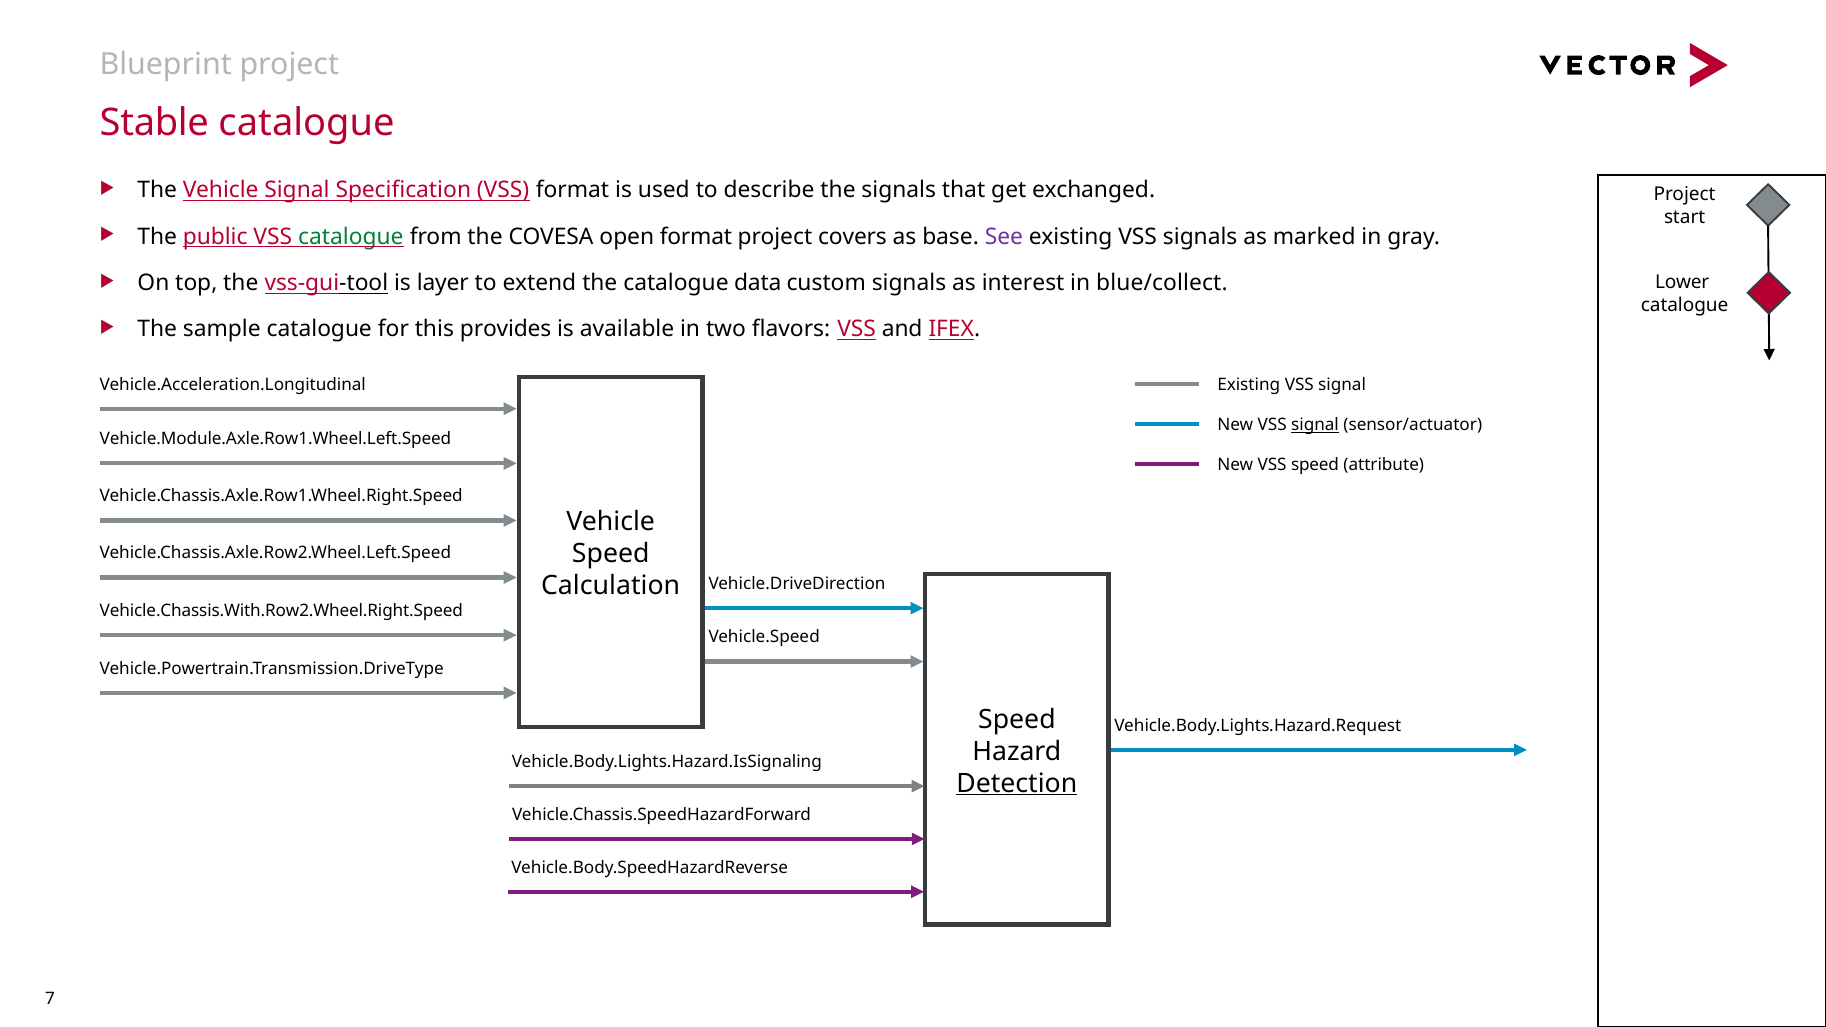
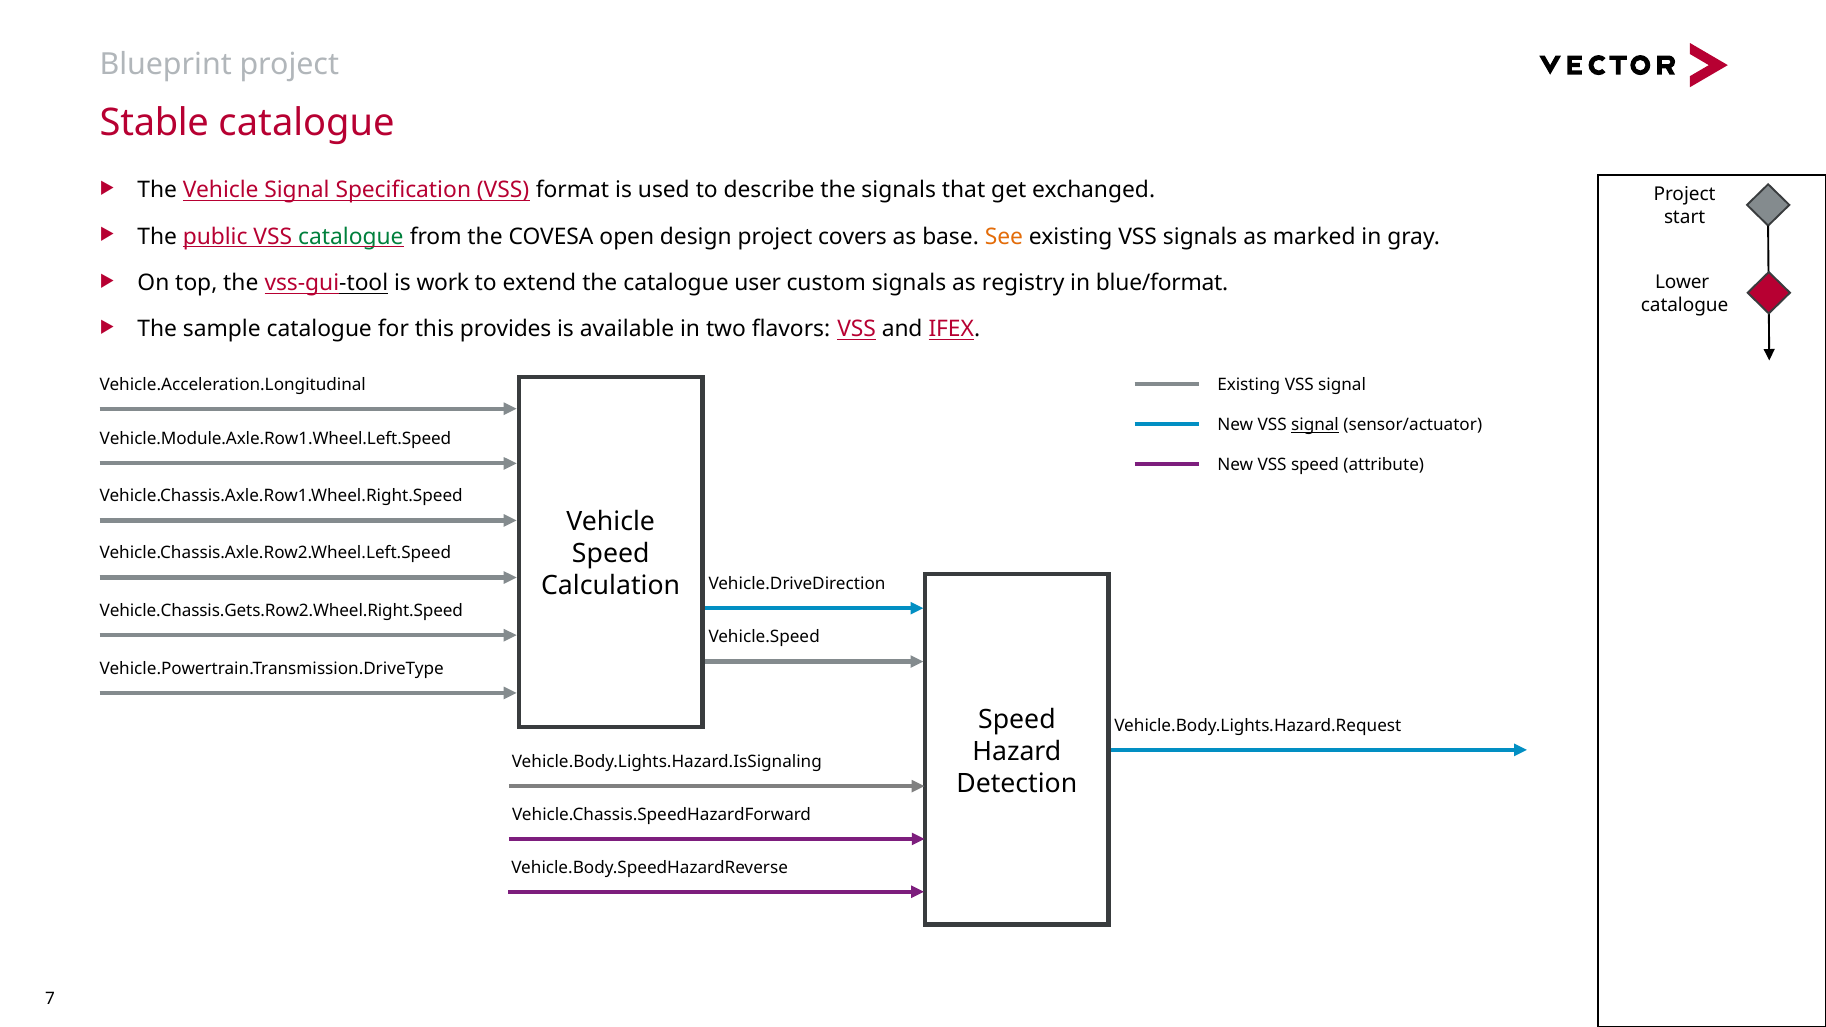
open format: format -> design
See colour: purple -> orange
layer: layer -> work
data: data -> user
interest: interest -> registry
blue/collect: blue/collect -> blue/format
Vehicle.Chassis.With.Row2.Wheel.Right.Speed: Vehicle.Chassis.With.Row2.Wheel.Right.Speed -> Vehicle.Chassis.Gets.Row2.Wheel.Right.Speed
Detection underline: present -> none
